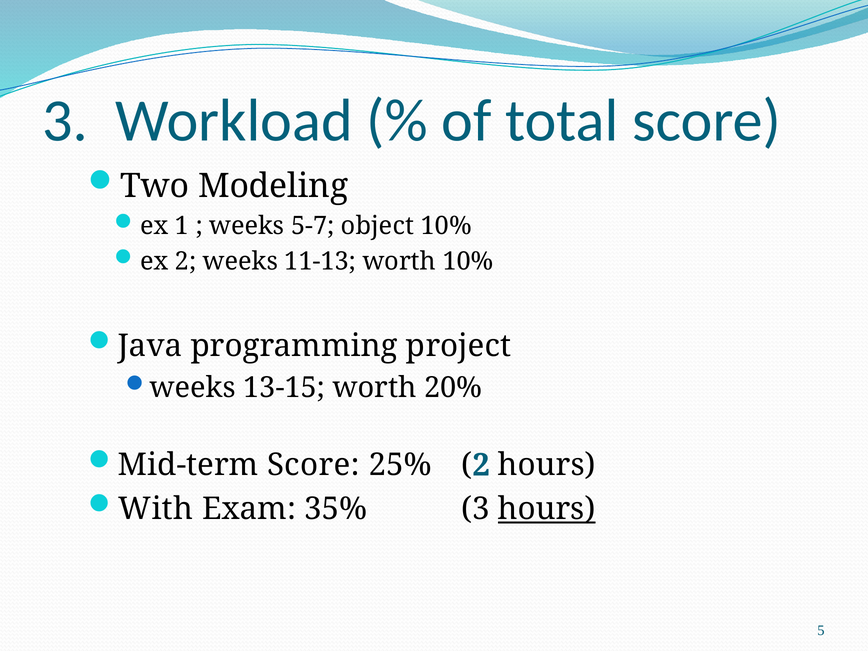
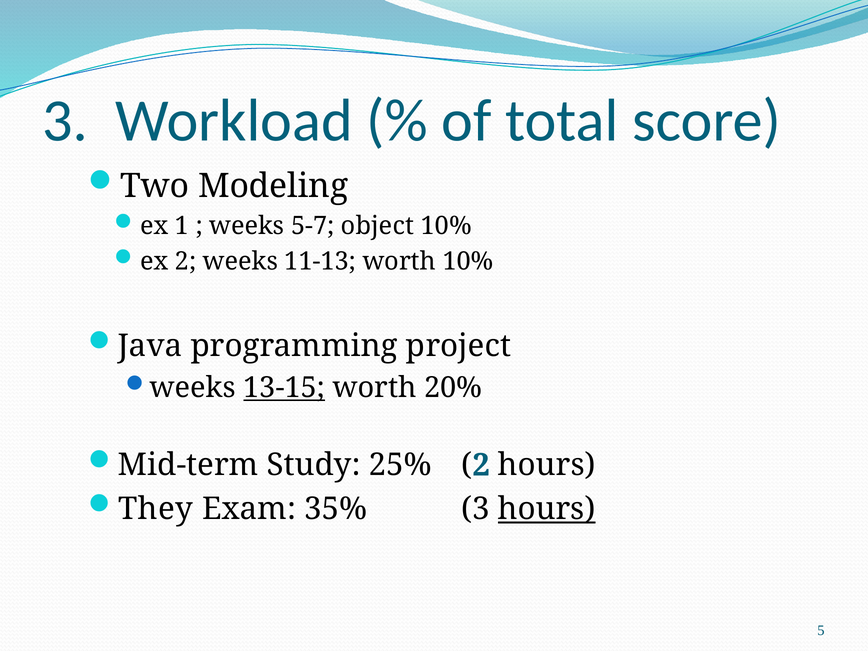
13-15 underline: none -> present
Mid-term Score: Score -> Study
With: With -> They
